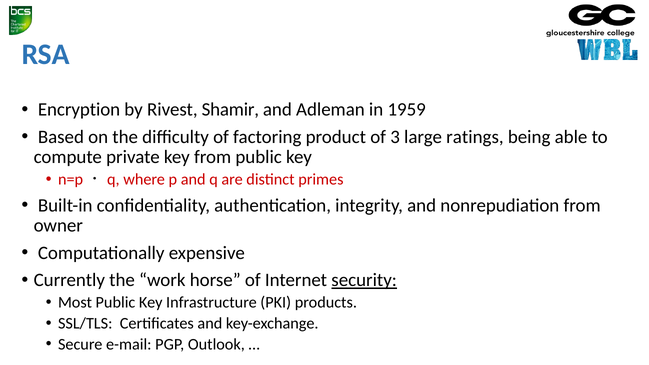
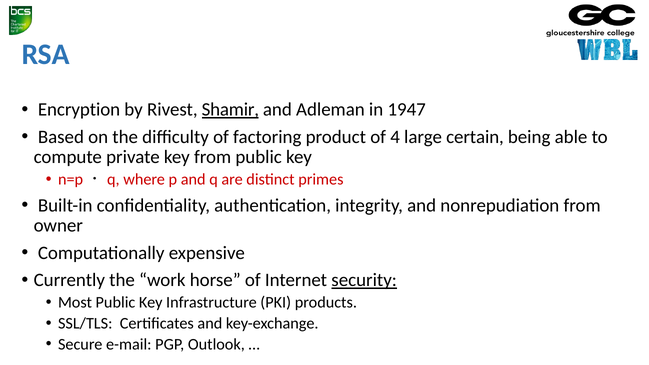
Shamir underline: none -> present
1959: 1959 -> 1947
3: 3 -> 4
ratings: ratings -> certain
